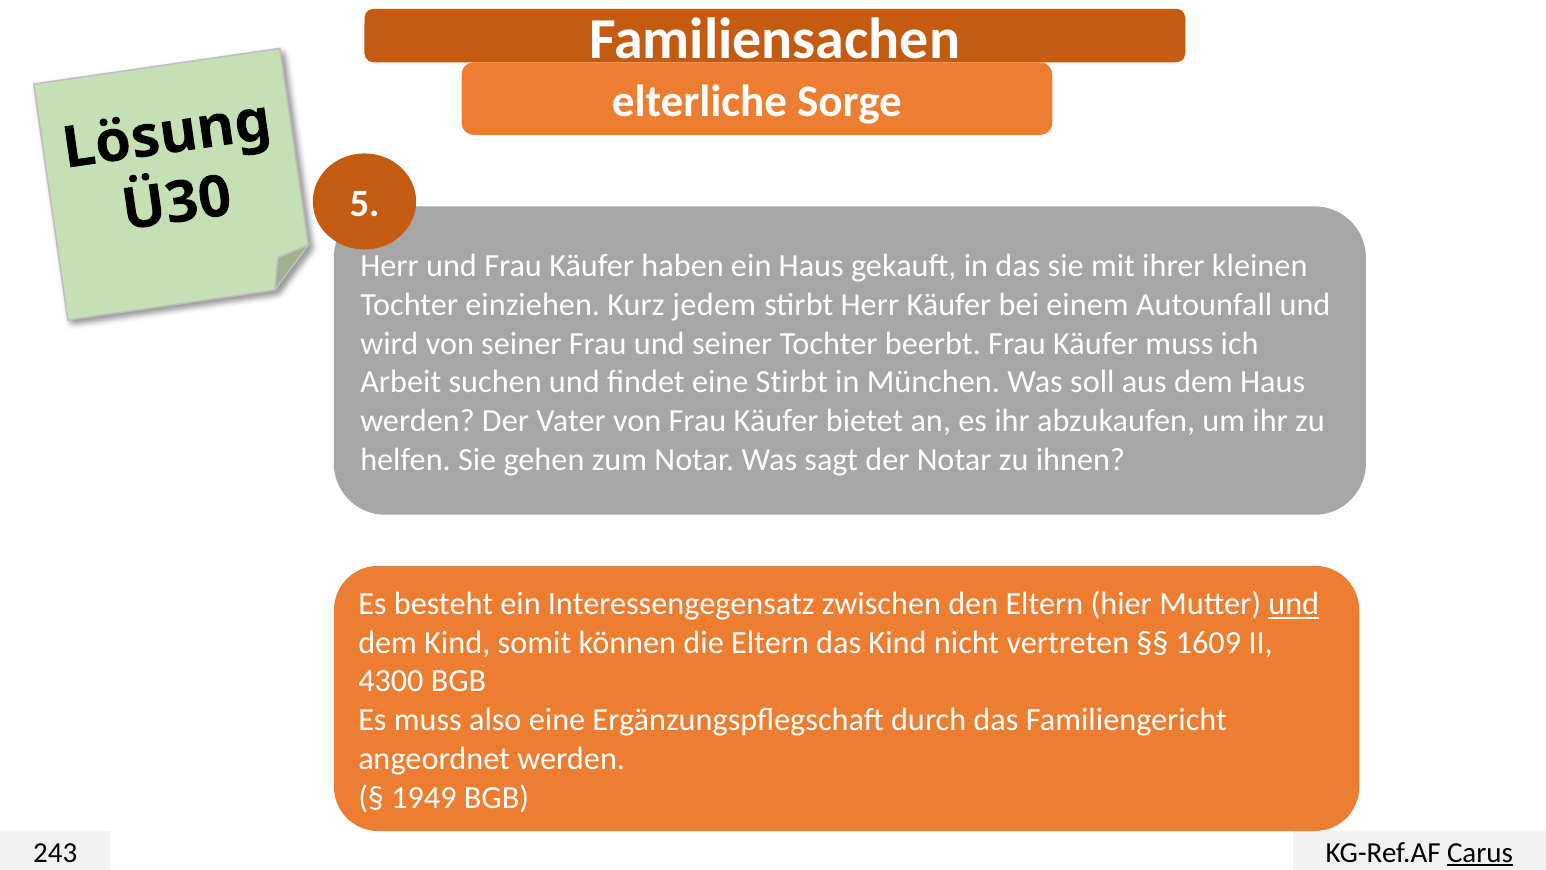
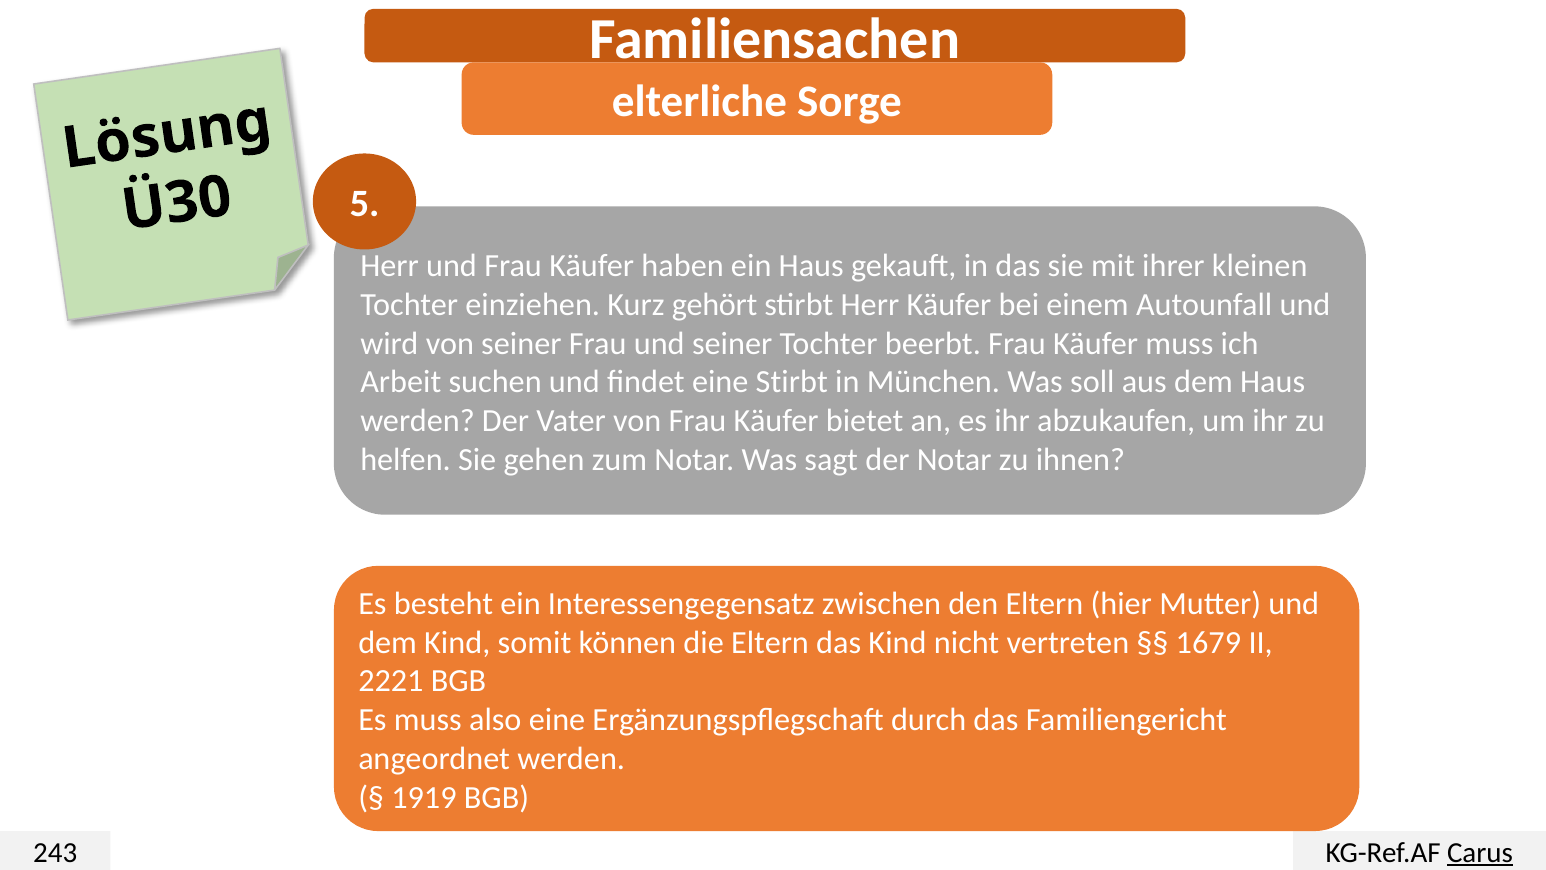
jedem: jedem -> gehört
und at (1294, 604) underline: present -> none
1609: 1609 -> 1679
4300: 4300 -> 2221
1949: 1949 -> 1919
